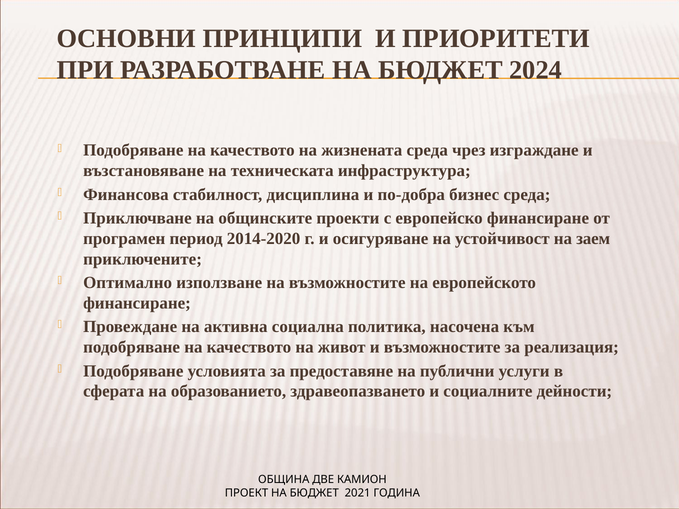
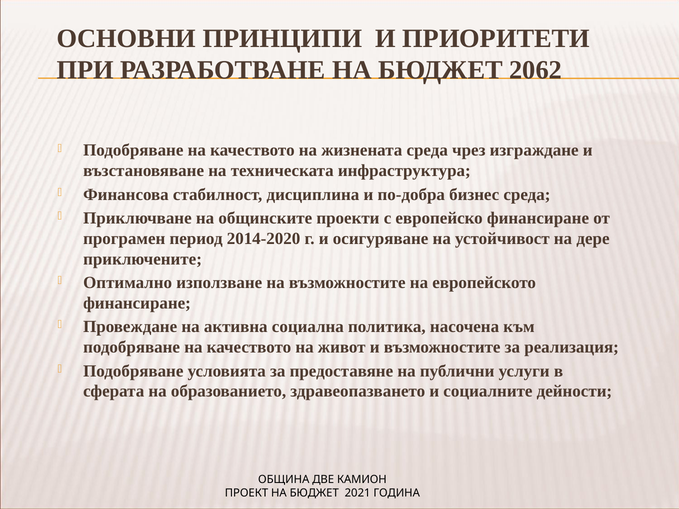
2024: 2024 -> 2062
заем: заем -> дере
